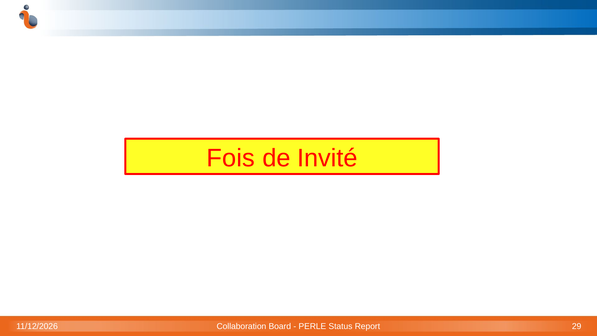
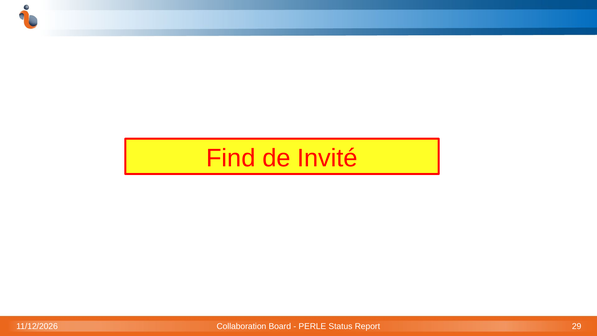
Fois: Fois -> Find
